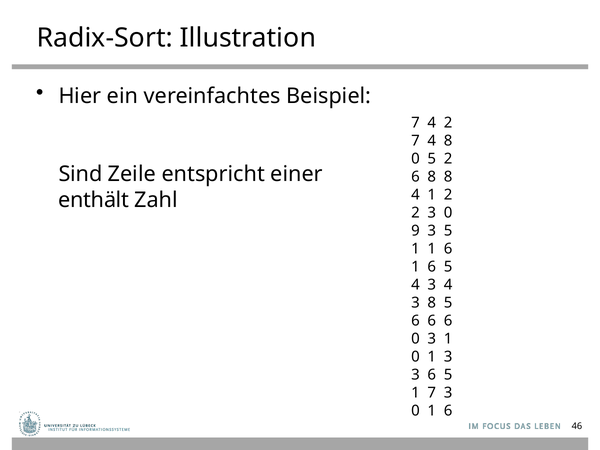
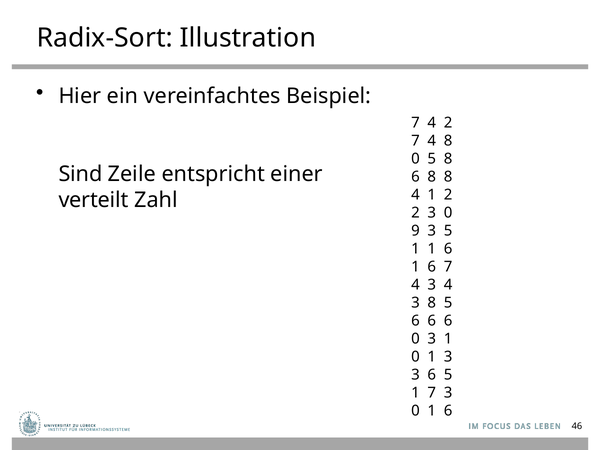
5 2: 2 -> 8
enthält: enthält -> verteilt
1 6 5: 5 -> 7
